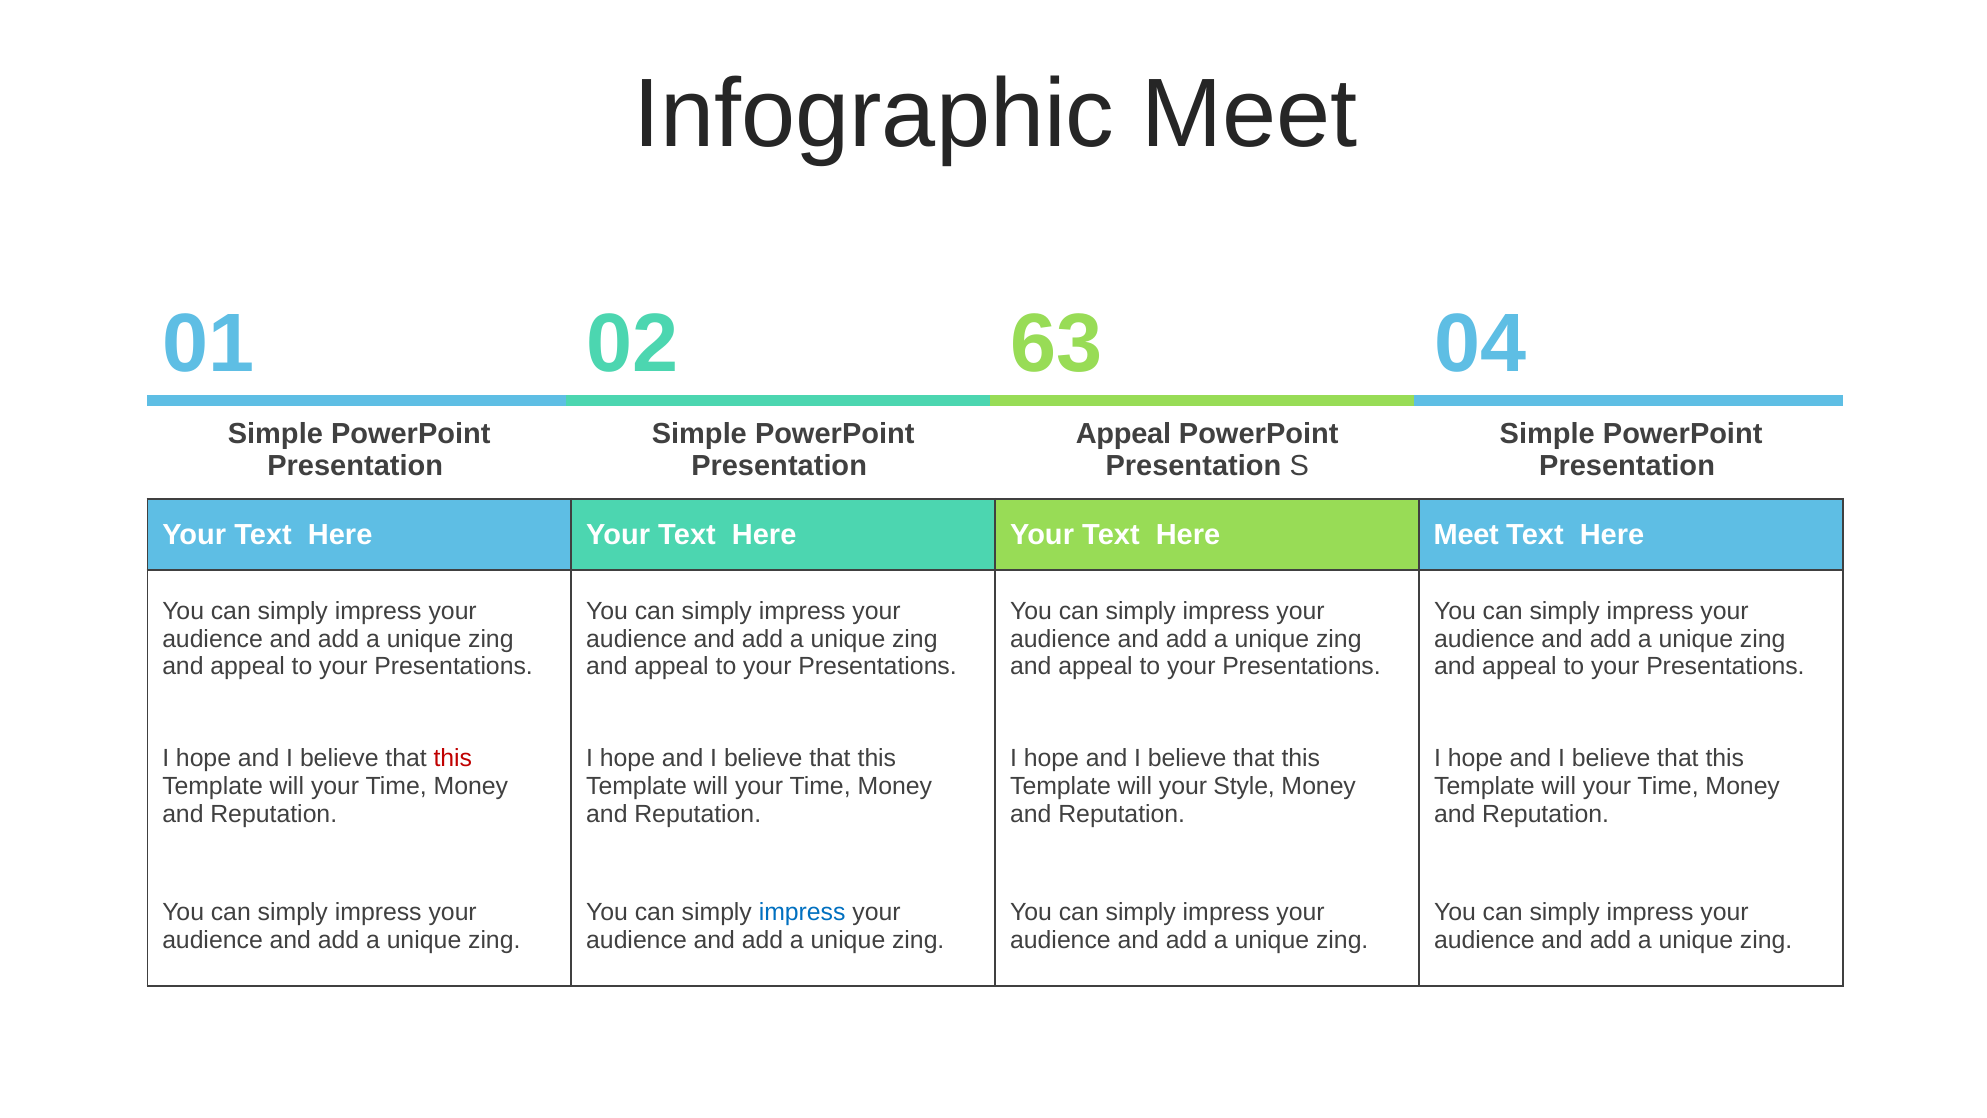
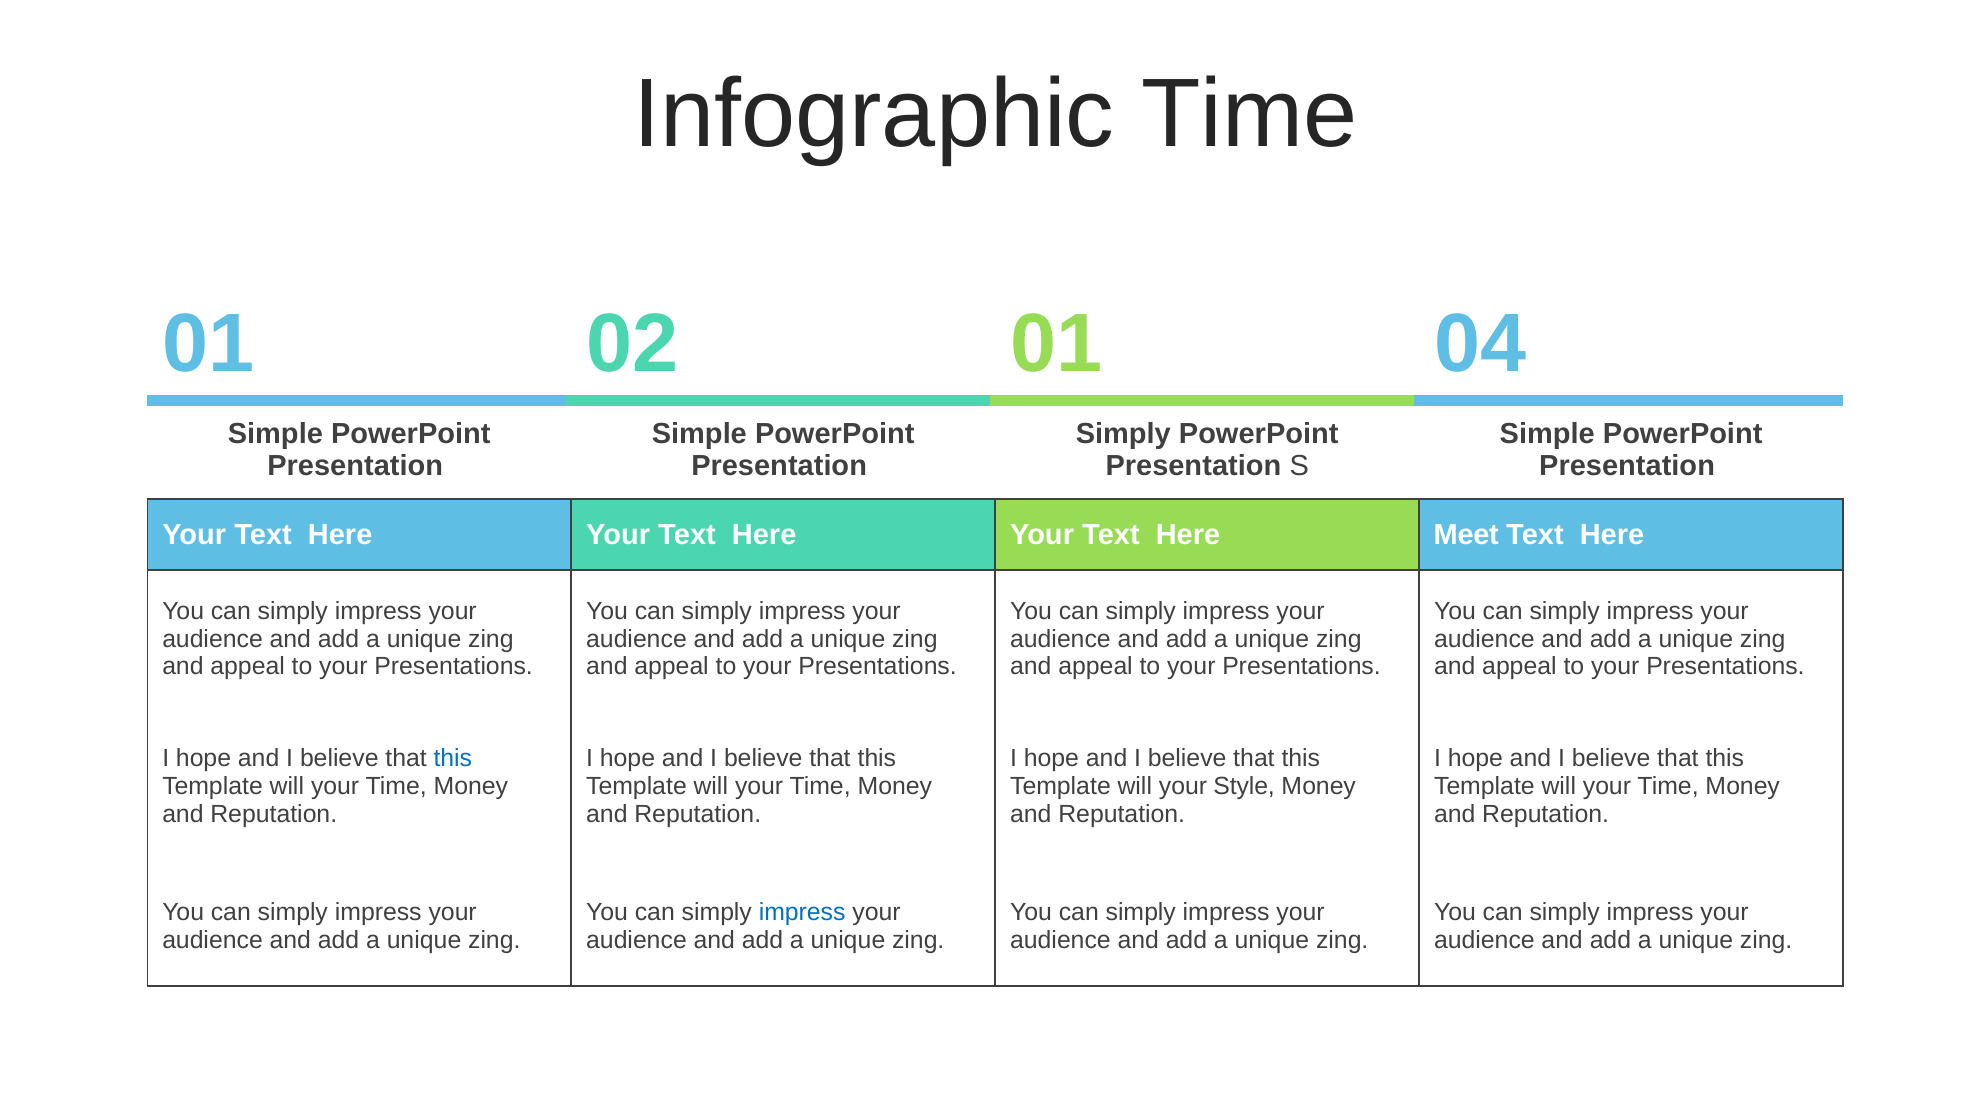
Infographic Meet: Meet -> Time
02 63: 63 -> 01
Appeal at (1123, 434): Appeal -> Simply
this at (453, 759) colour: red -> blue
